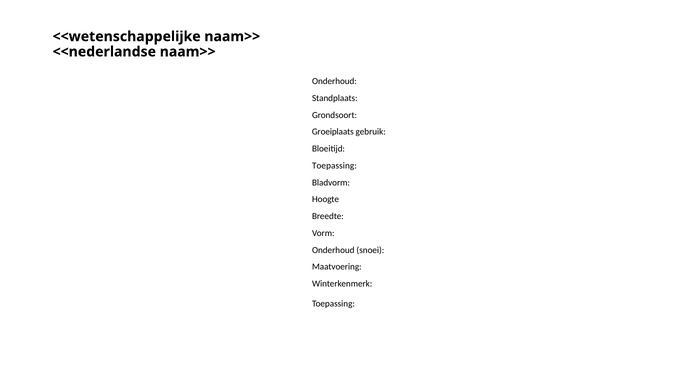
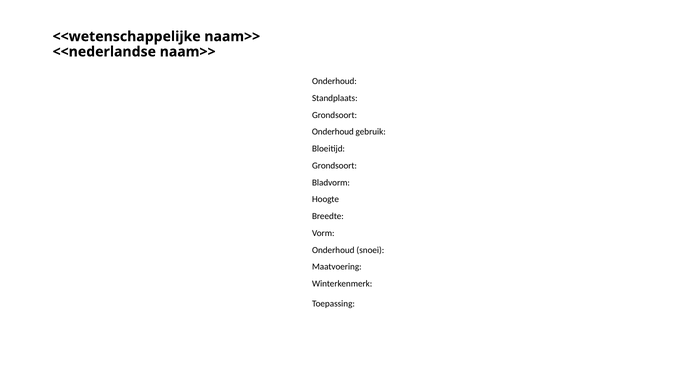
Groeiplaats at (333, 132): Groeiplaats -> Onderhoud
Toepassing at (334, 166): Toepassing -> Grondsoort
